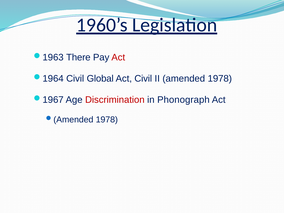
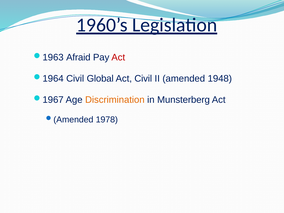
There: There -> Afraid
amended 1978: 1978 -> 1948
Discrimination colour: red -> orange
Phonograph: Phonograph -> Munsterberg
